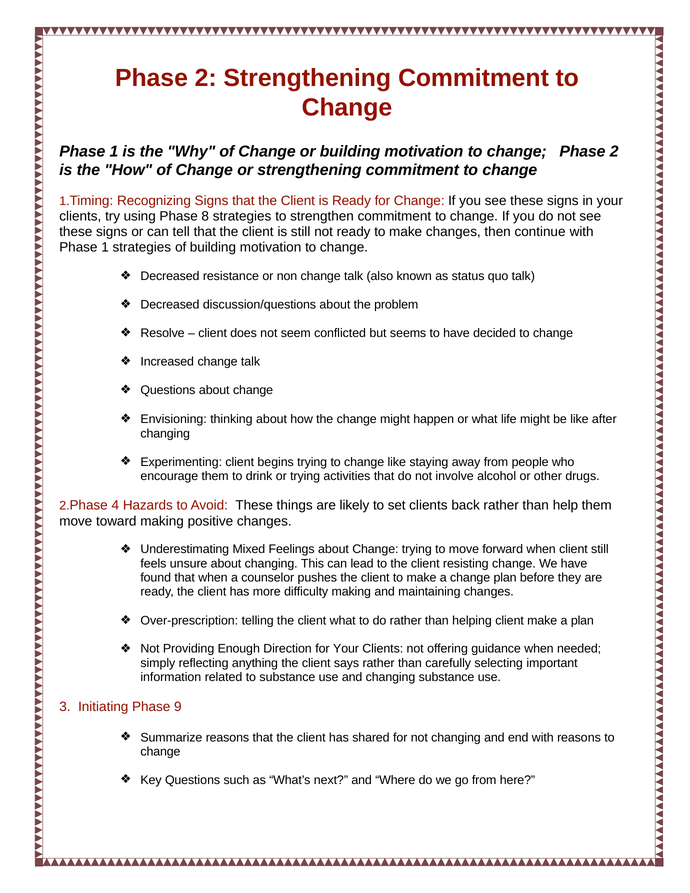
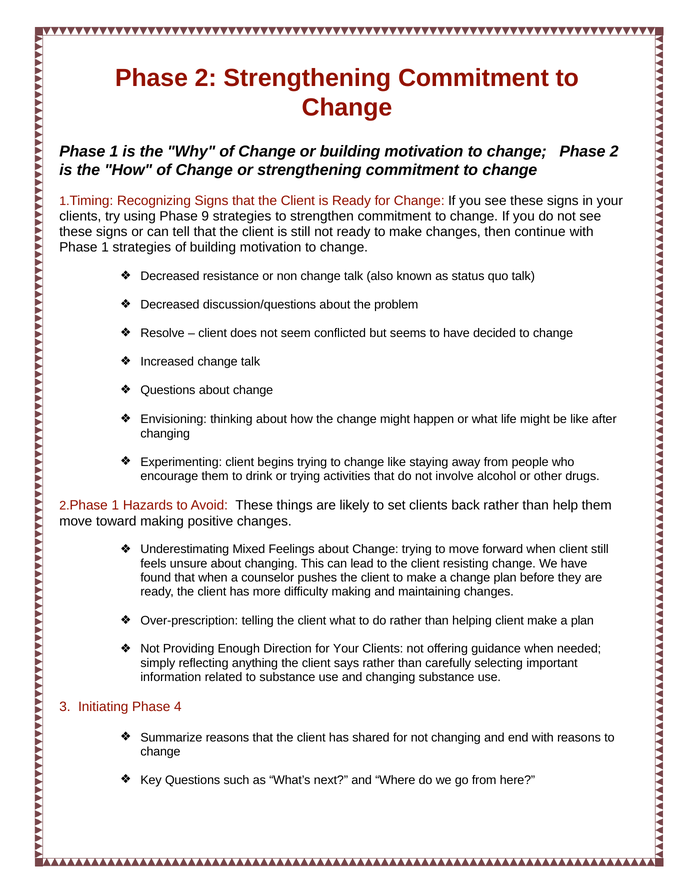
8: 8 -> 9
4 at (115, 505): 4 -> 1
9: 9 -> 4
